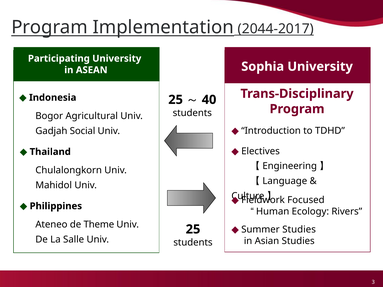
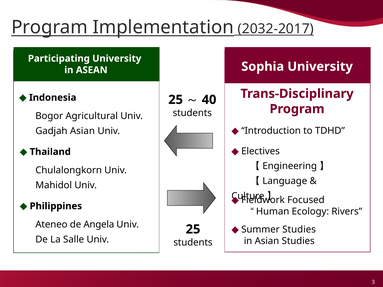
2044-2017: 2044-2017 -> 2032-2017
Gadjah Social: Social -> Asian
Theme: Theme -> Angela
